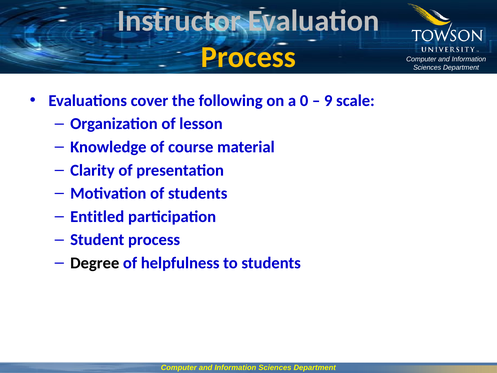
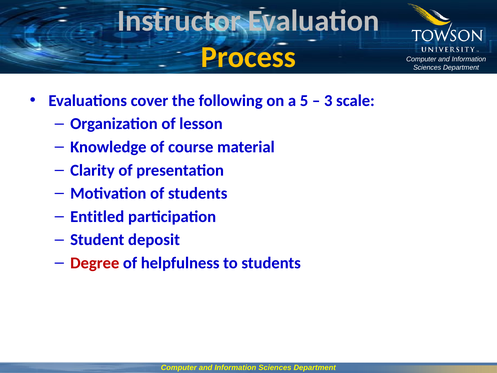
0: 0 -> 5
9: 9 -> 3
Student process: process -> deposit
Degree colour: black -> red
